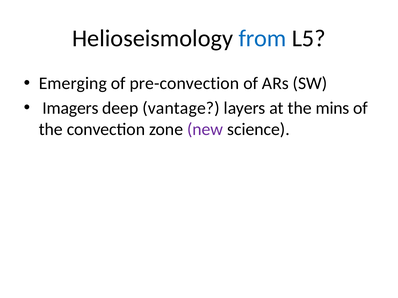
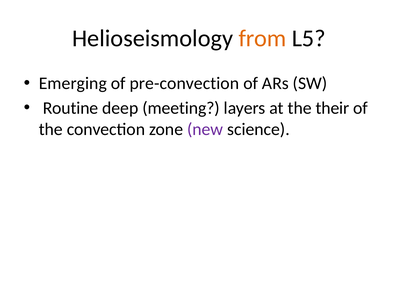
from colour: blue -> orange
Imagers: Imagers -> Routine
vantage: vantage -> meeting
mins: mins -> their
